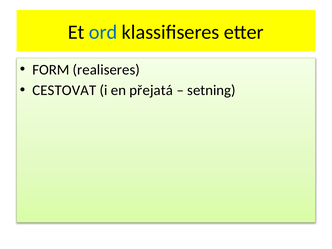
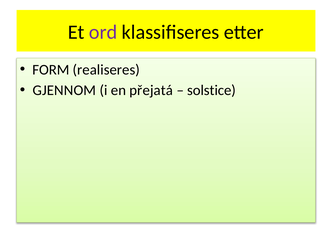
ord colour: blue -> purple
CESTOVAT: CESTOVAT -> GJENNOM
setning: setning -> solstice
